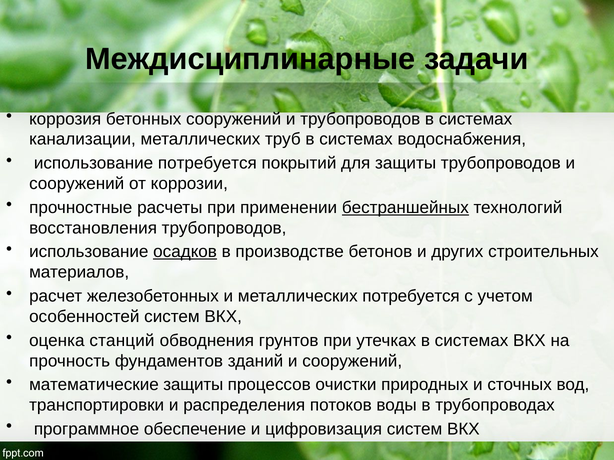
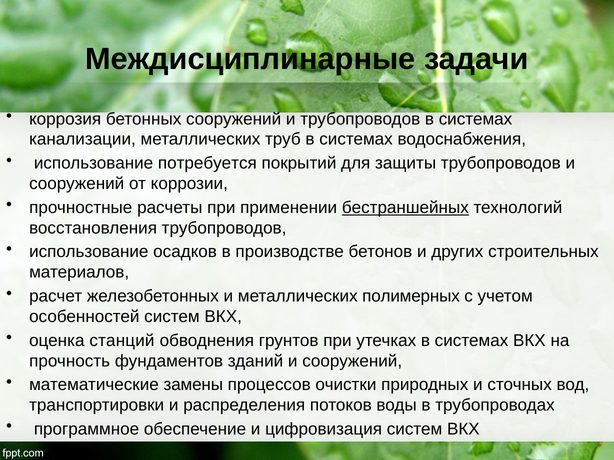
осадков underline: present -> none
металлических потребуется: потребуется -> полимерных
математические защиты: защиты -> замены
